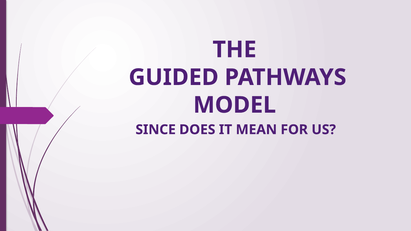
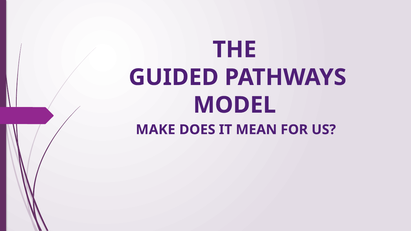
SINCE: SINCE -> MAKE
